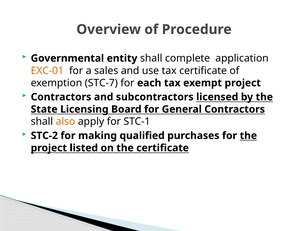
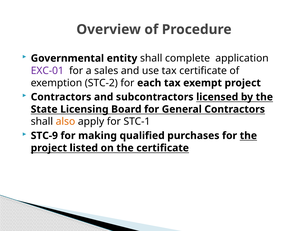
EXC-01 colour: orange -> purple
STC-7: STC-7 -> STC-2
STC-2: STC-2 -> STC-9
